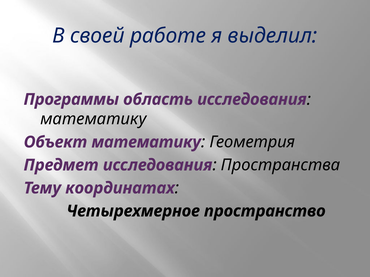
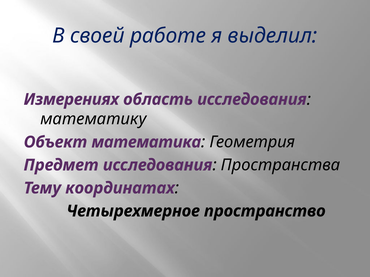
Программы: Программы -> Измерениях
Объект математику: математику -> математика
